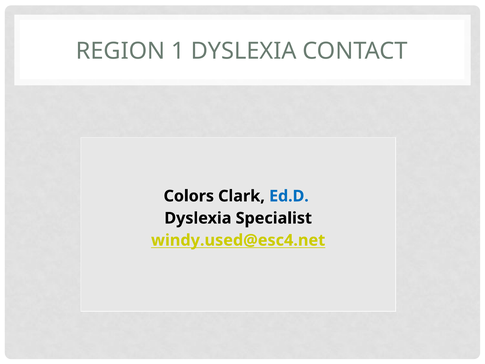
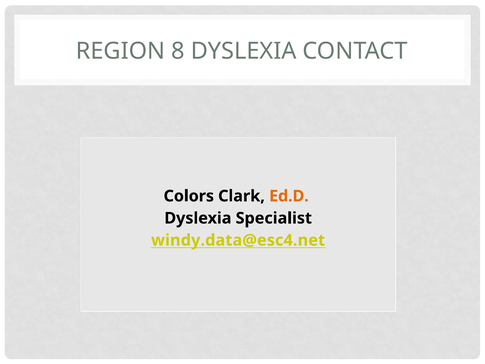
1: 1 -> 8
Ed.D colour: blue -> orange
windy.used@esc4.net: windy.used@esc4.net -> windy.data@esc4.net
